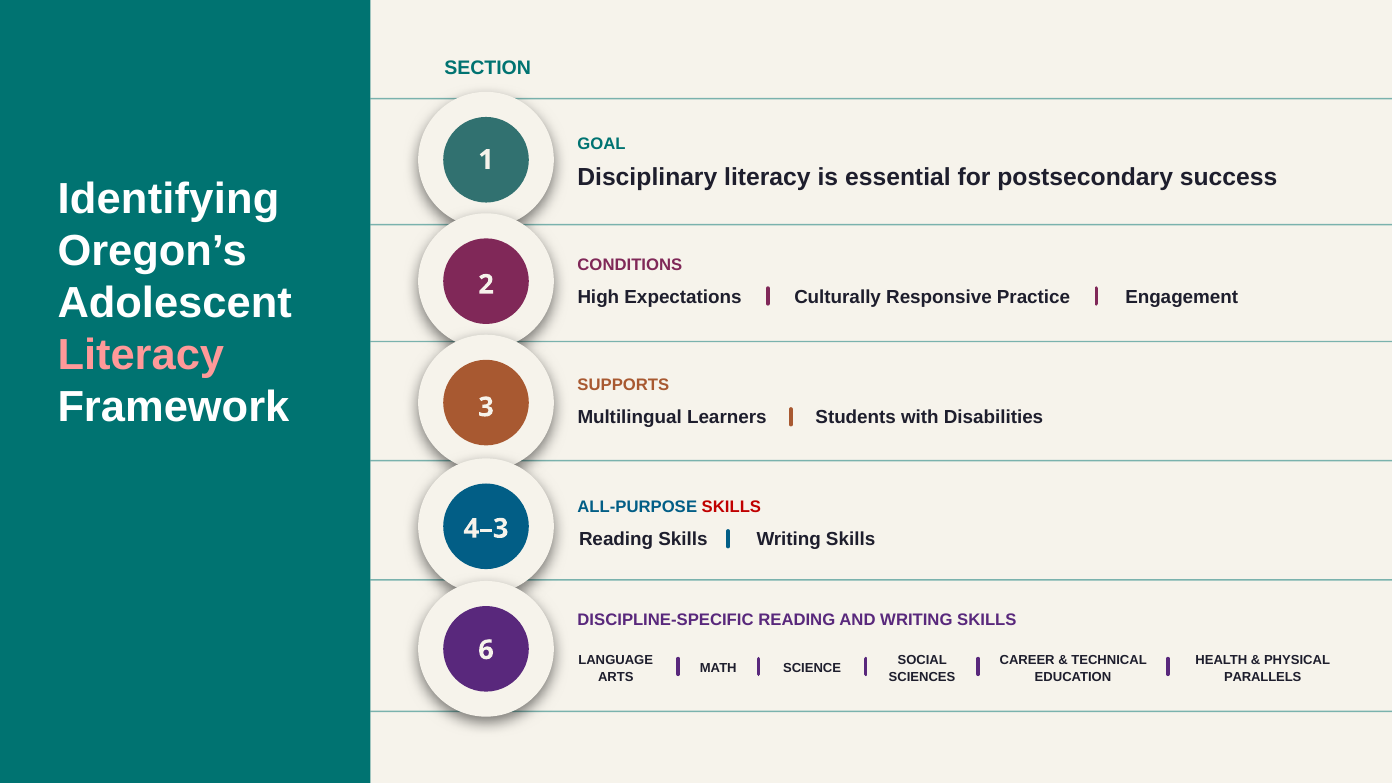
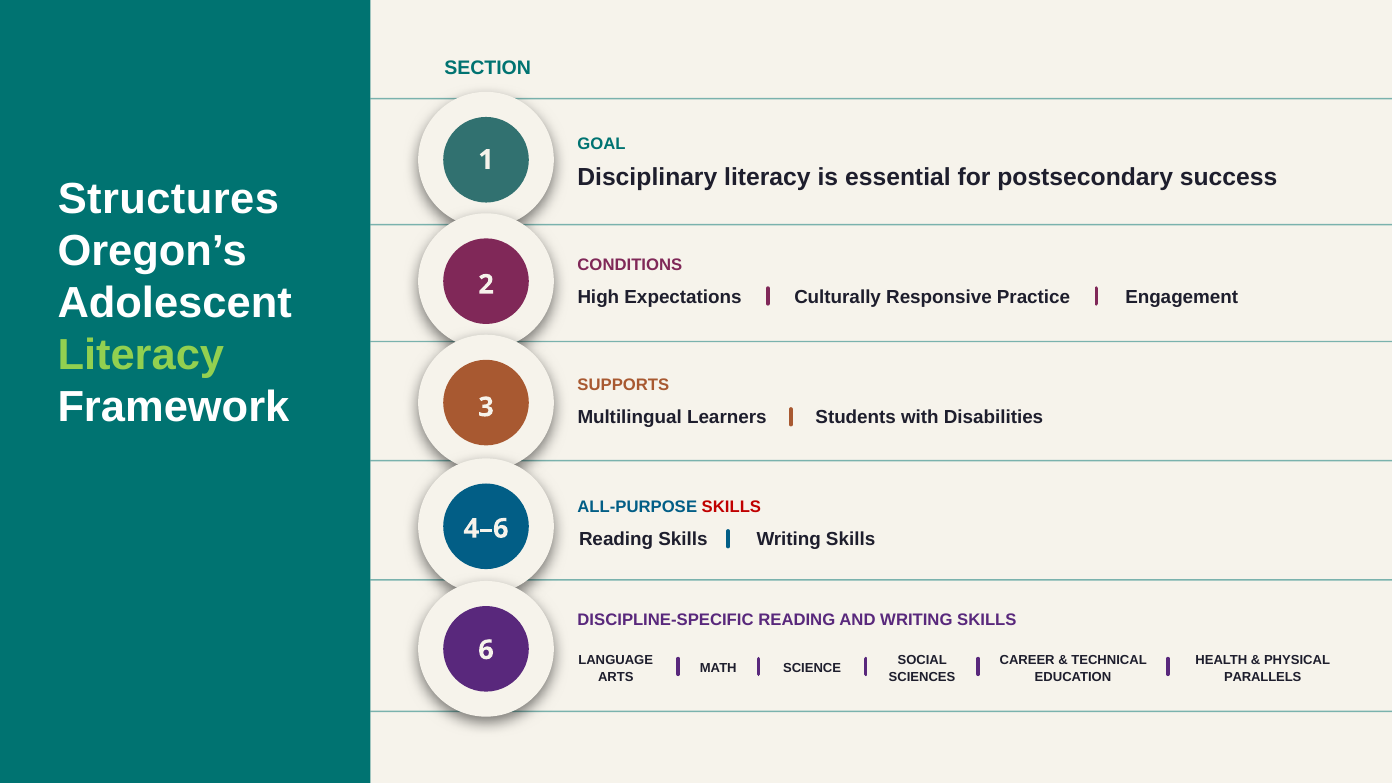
Identifying: Identifying -> Structures
Literacy at (141, 355) colour: pink -> light green
4–3: 4–3 -> 4–6
